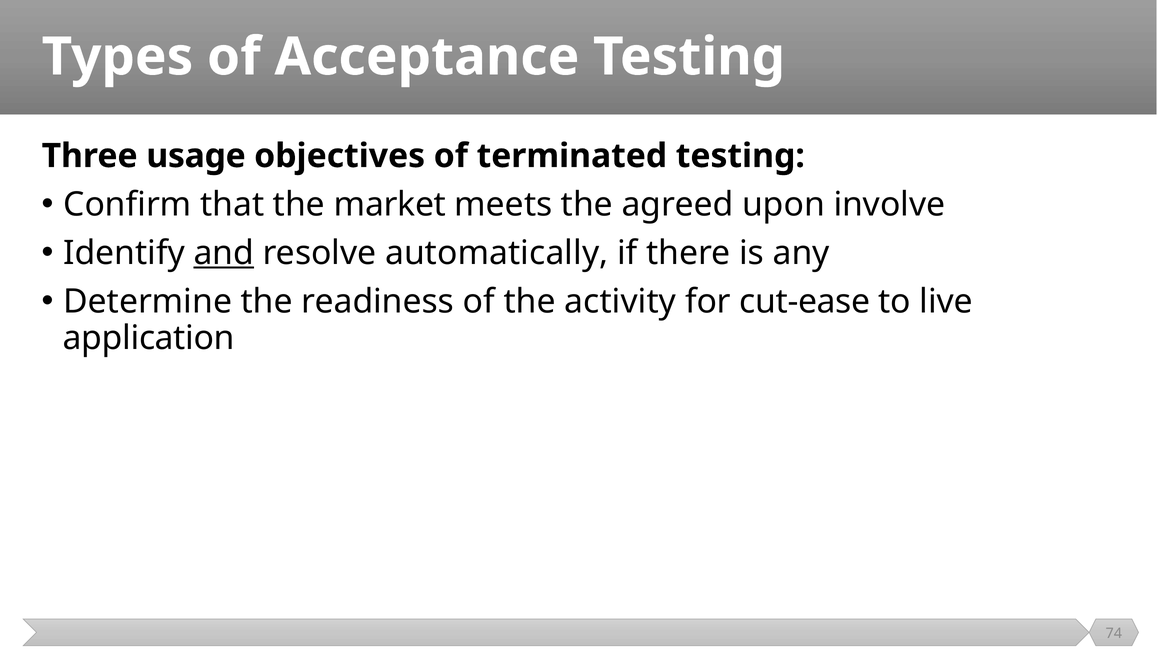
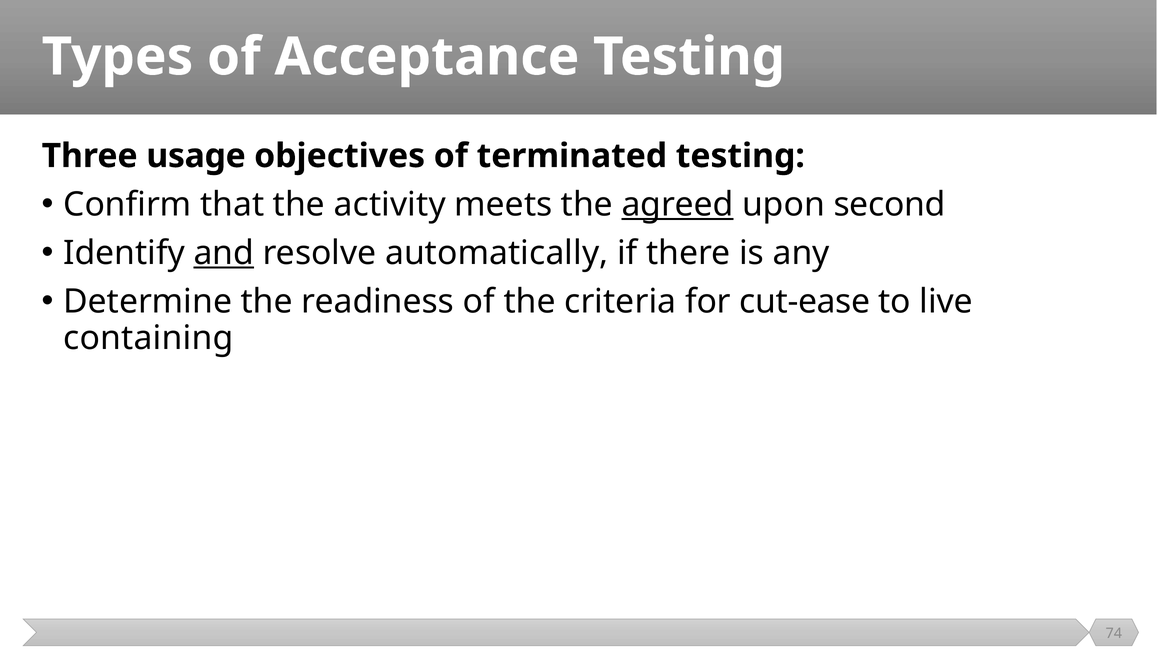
market: market -> activity
agreed underline: none -> present
involve: involve -> second
activity: activity -> criteria
application: application -> containing
